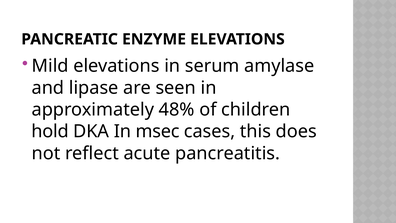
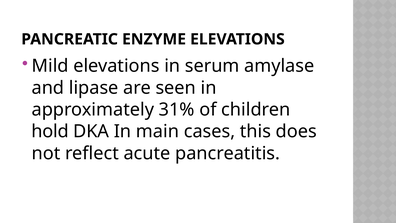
48%: 48% -> 31%
msec: msec -> main
